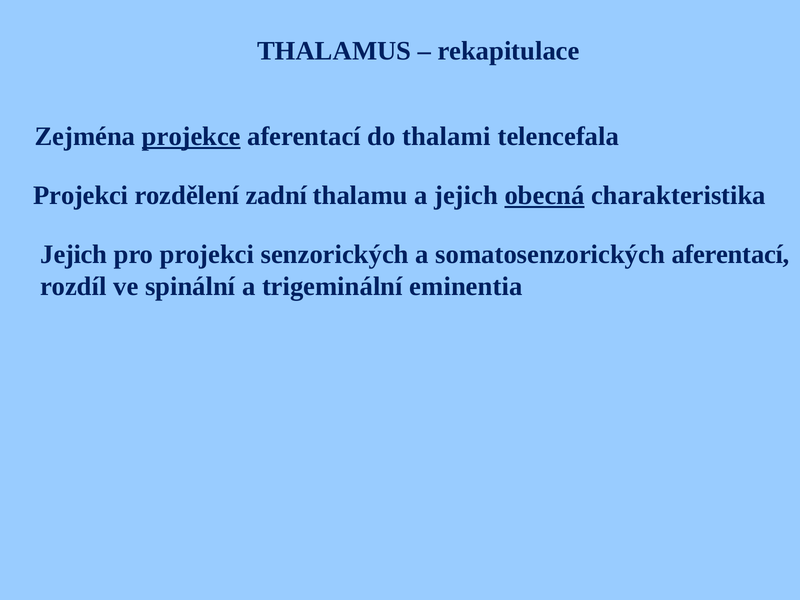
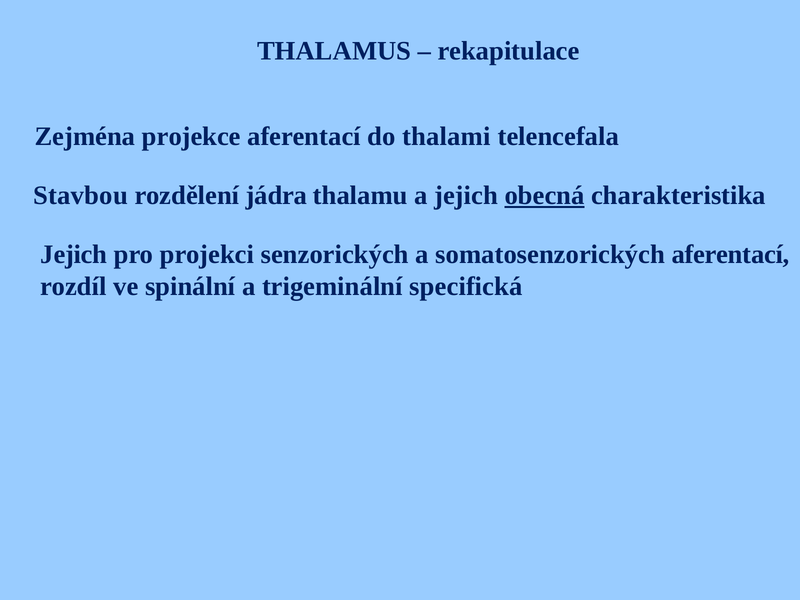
projekce underline: present -> none
Projekci at (81, 196): Projekci -> Stavbou
zadní: zadní -> jádra
eminentia: eminentia -> specifická
